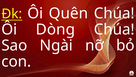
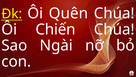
Dòng: Dòng -> Chiến
